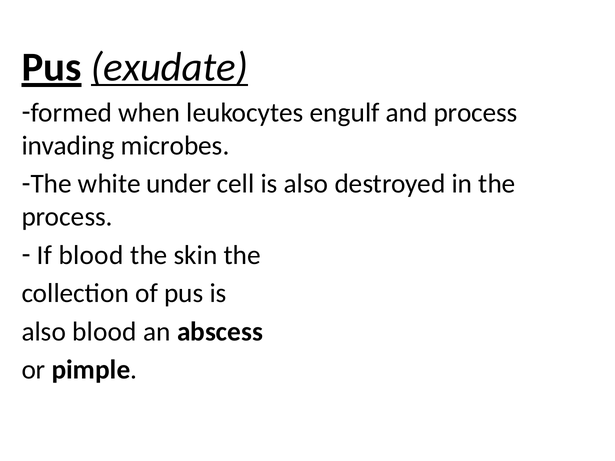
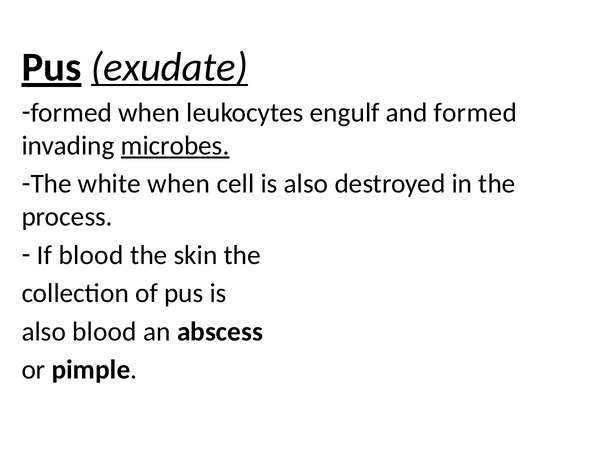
and process: process -> formed
microbes underline: none -> present
white under: under -> when
